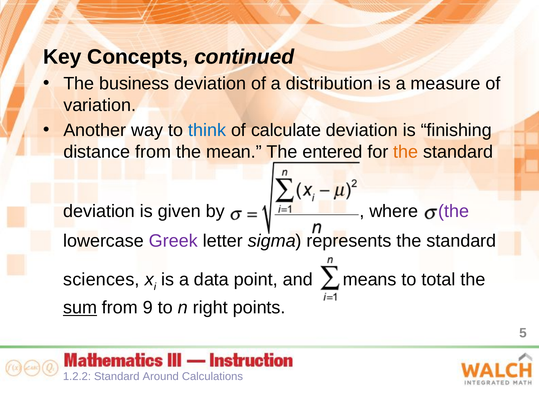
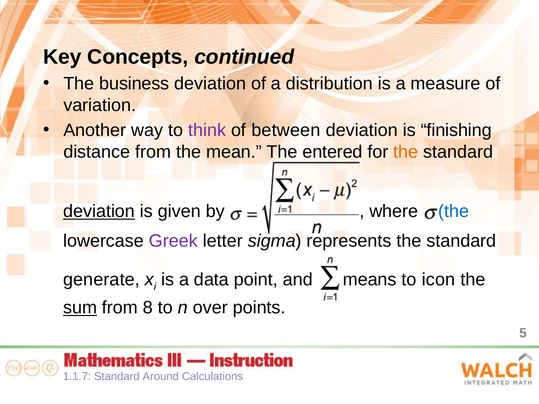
think colour: blue -> purple
calculate: calculate -> between
deviation at (99, 212) underline: none -> present
the at (454, 212) colour: purple -> blue
sciences: sciences -> generate
total: total -> icon
9: 9 -> 8
right: right -> over
1.2.2: 1.2.2 -> 1.1.7
